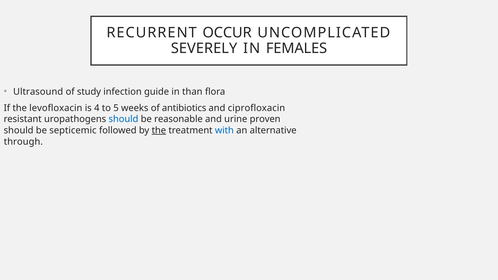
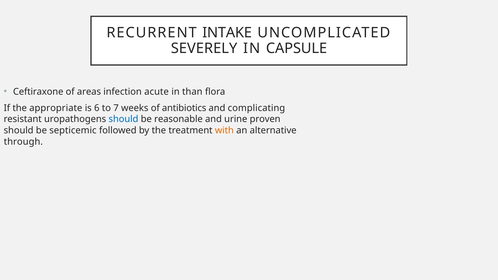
OCCUR: OCCUR -> INTAKE
FEMALES: FEMALES -> CAPSULE
Ultrasound: Ultrasound -> Ceftiraxone
study: study -> areas
guide: guide -> acute
levofloxacin: levofloxacin -> appropriate
4: 4 -> 6
5: 5 -> 7
ciprofloxacin: ciprofloxacin -> complicating
the at (159, 130) underline: present -> none
with colour: blue -> orange
